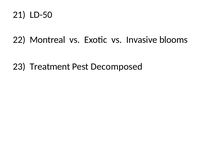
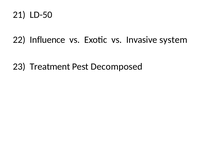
Montreal: Montreal -> Influence
blooms: blooms -> system
